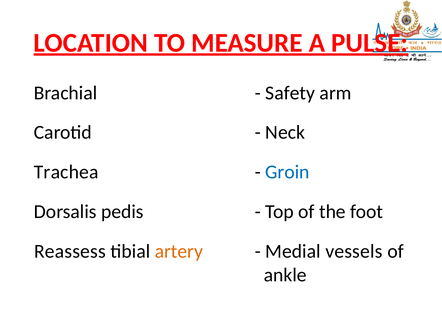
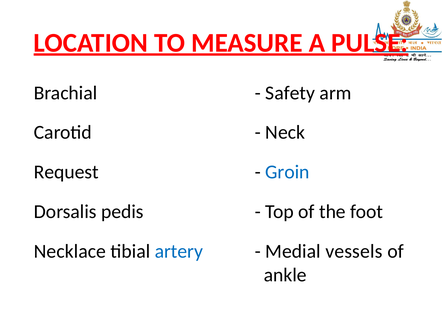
Trachea: Trachea -> Request
Reassess: Reassess -> Necklace
artery colour: orange -> blue
